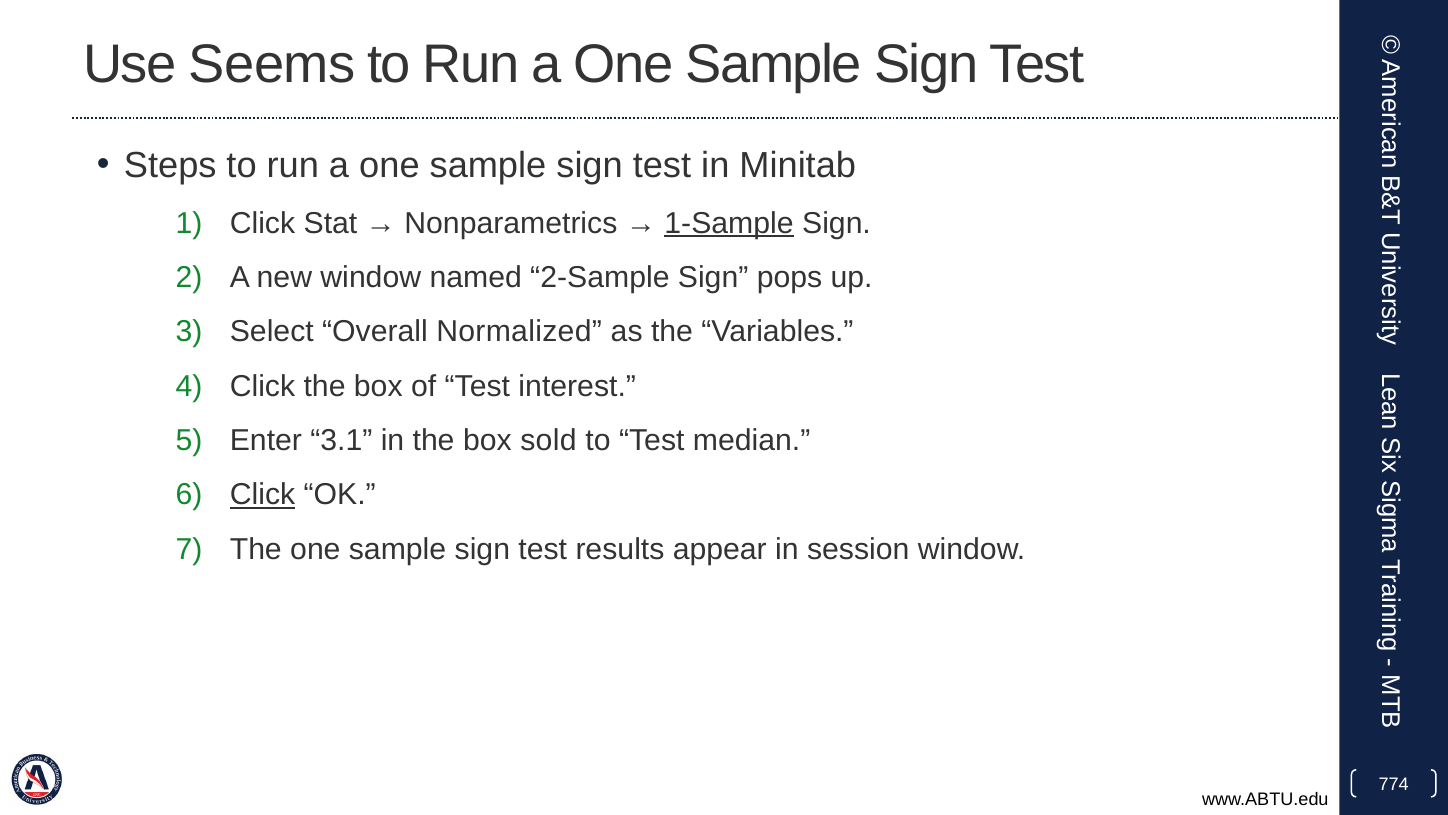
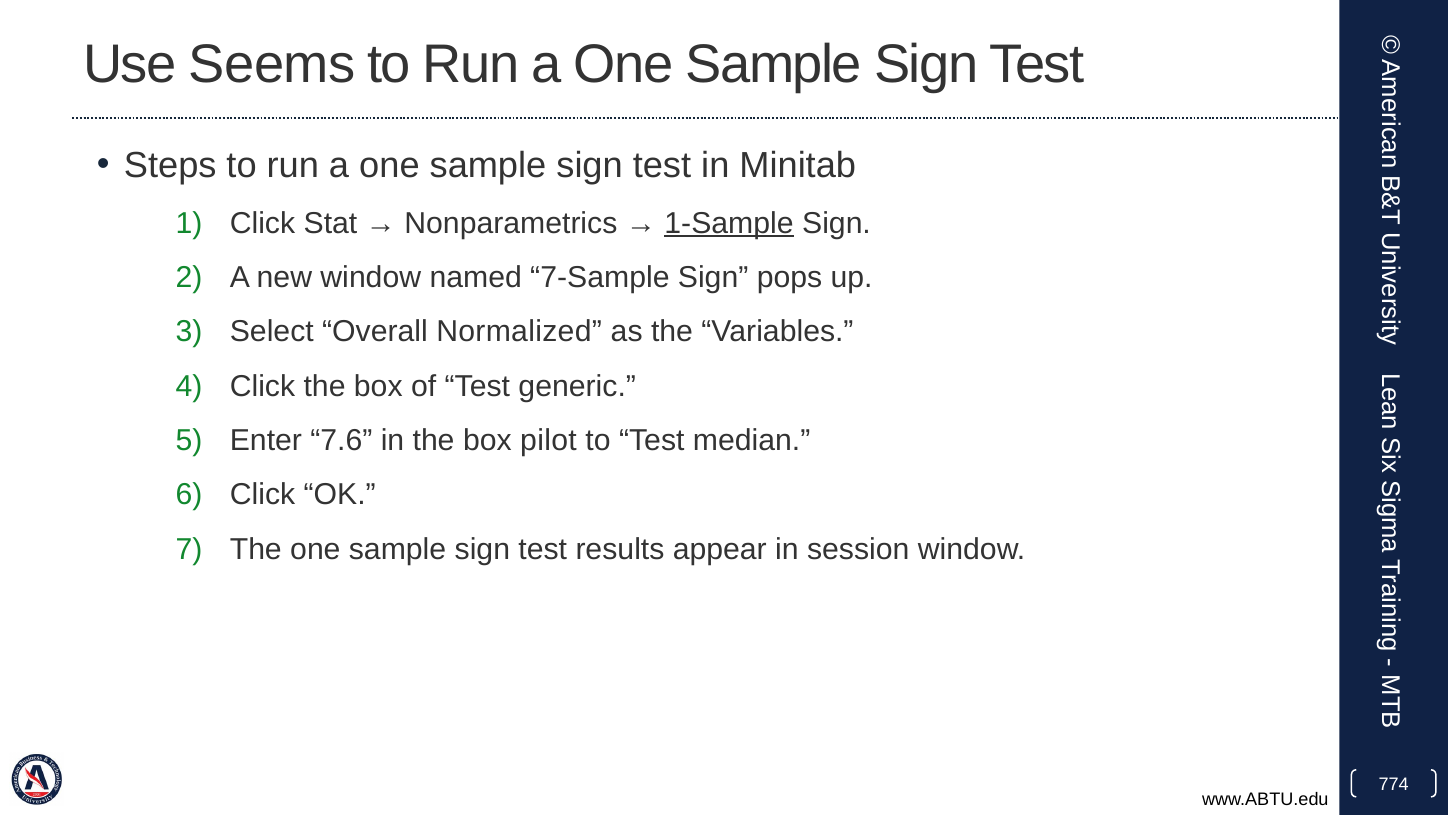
2-Sample: 2-Sample -> 7-Sample
interest: interest -> generic
3.1: 3.1 -> 7.6
sold: sold -> pilot
Click at (263, 495) underline: present -> none
